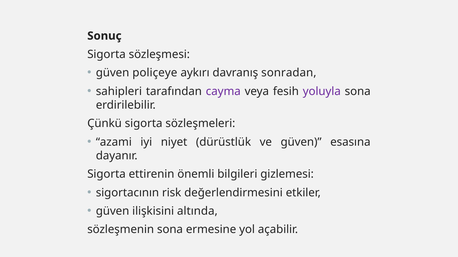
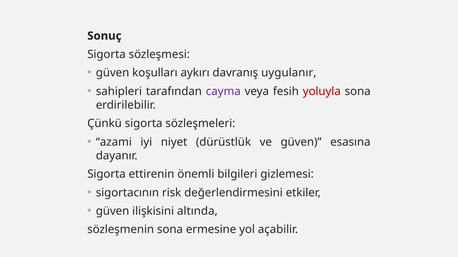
poliçeye: poliçeye -> koşulları
sonradan: sonradan -> uygulanır
yoluyla colour: purple -> red
